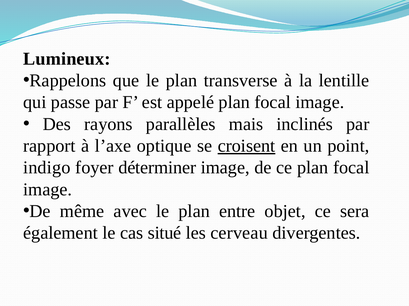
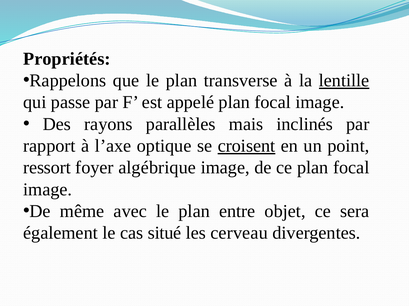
Lumineux: Lumineux -> Propriétés
lentille underline: none -> present
indigo: indigo -> ressort
déterminer: déterminer -> algébrique
